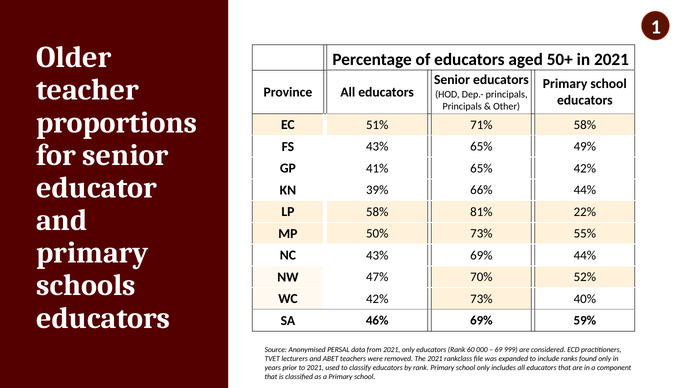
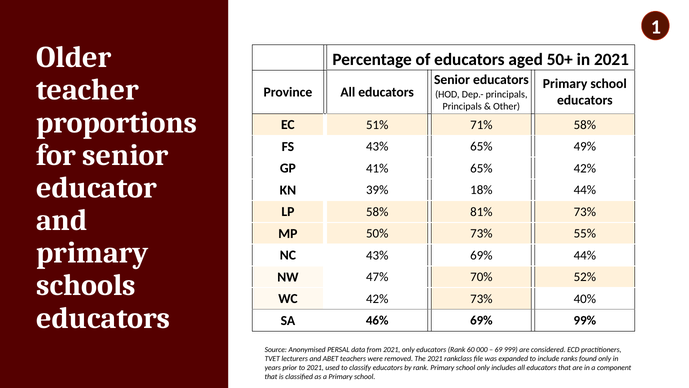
66%: 66% -> 18%
81% 22%: 22% -> 73%
59%: 59% -> 99%
